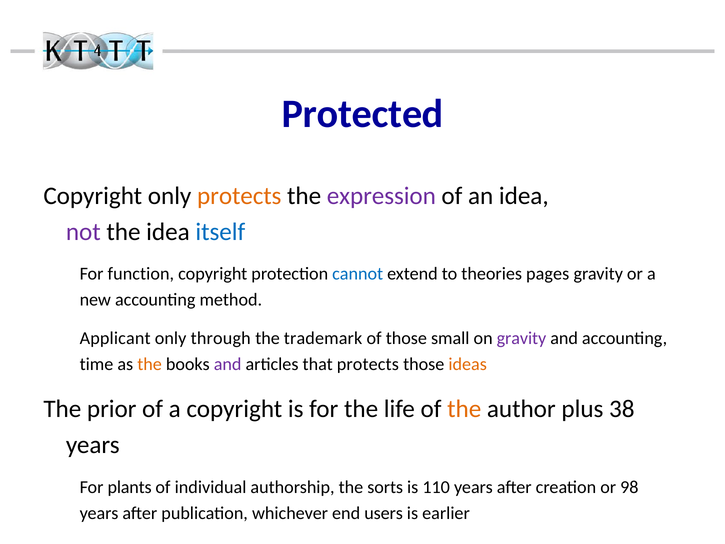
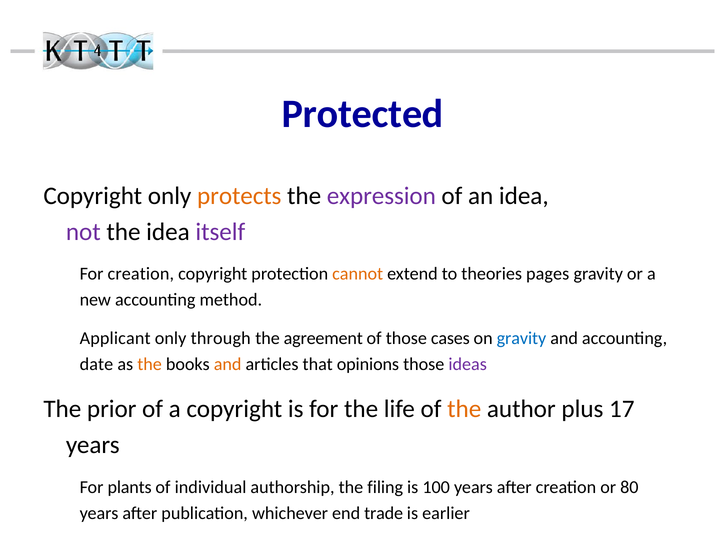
itself colour: blue -> purple
For function: function -> creation
cannot colour: blue -> orange
trademark: trademark -> agreement
small: small -> cases
gravity at (521, 338) colour: purple -> blue
time: time -> date
and at (228, 364) colour: purple -> orange
that protects: protects -> opinions
ideas colour: orange -> purple
38: 38 -> 17
sorts: sorts -> filing
110: 110 -> 100
98: 98 -> 80
users: users -> trade
